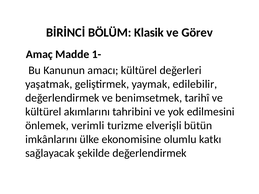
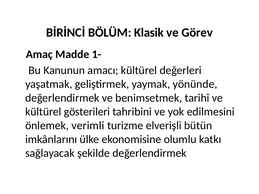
edilebilir: edilebilir -> yönünde
akımlarını: akımlarını -> gösterileri
